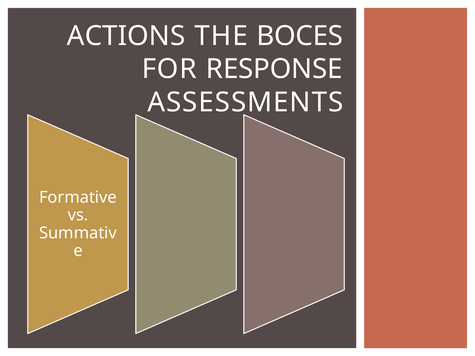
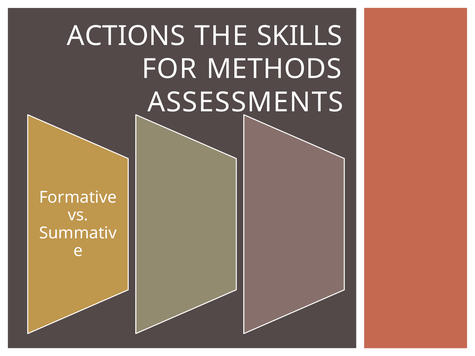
BOCES: BOCES -> SKILLS
RESPONSE: RESPONSE -> METHODS
